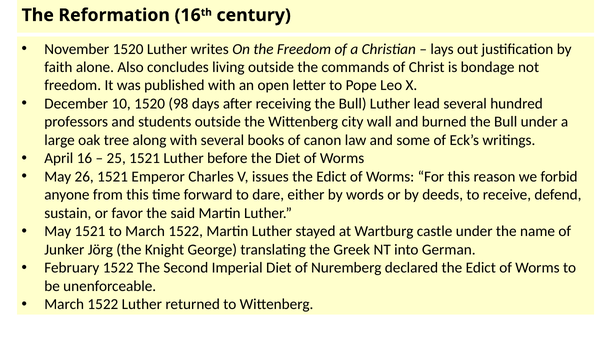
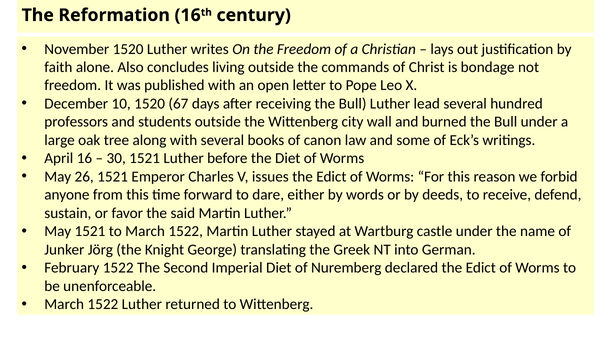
98: 98 -> 67
25: 25 -> 30
